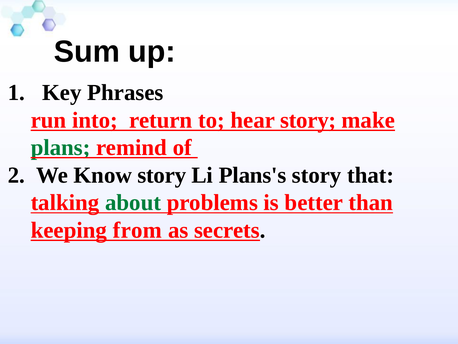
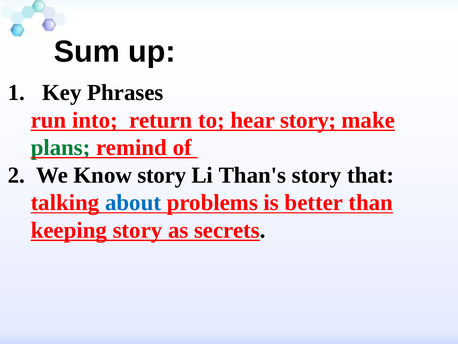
Plans's: Plans's -> Than's
about colour: green -> blue
keeping from: from -> story
